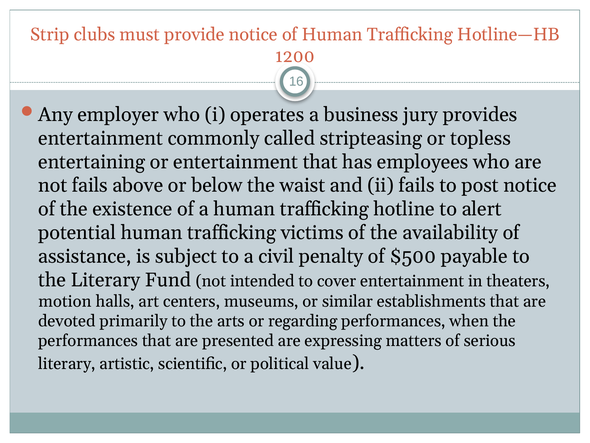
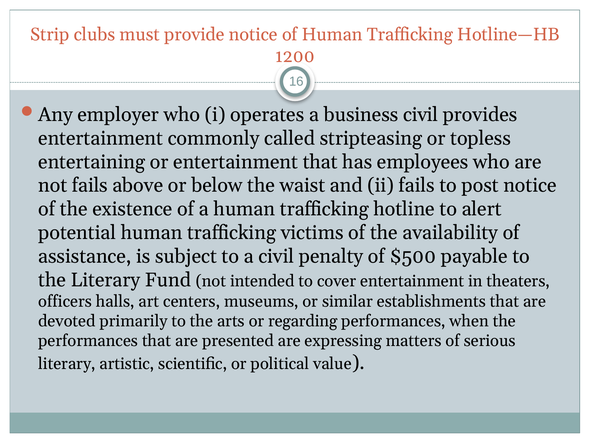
business jury: jury -> civil
motion: motion -> officers
